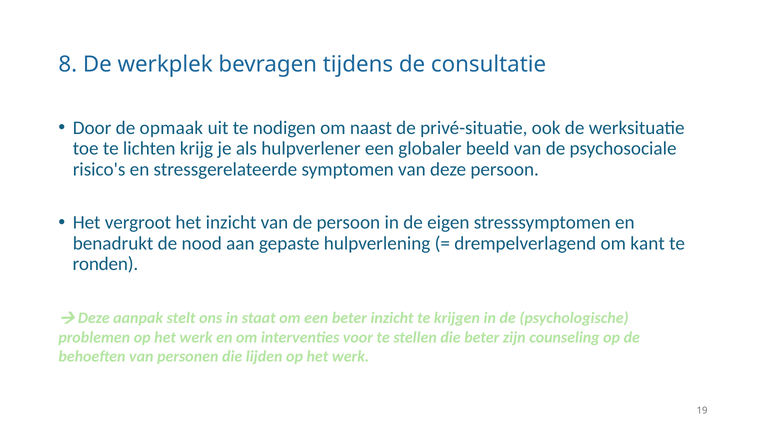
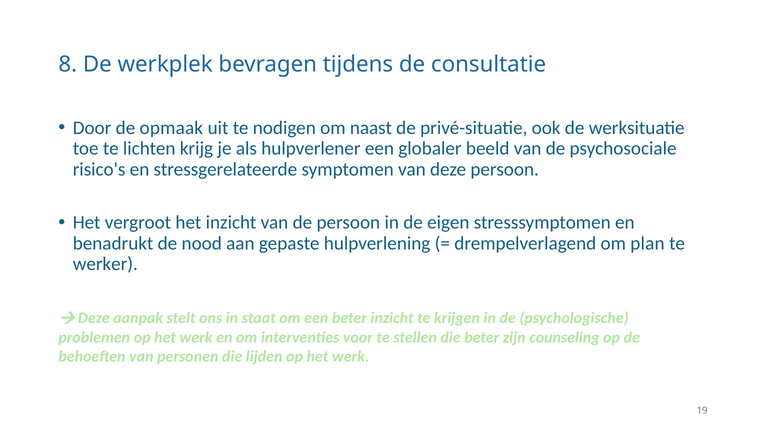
kant: kant -> plan
ronden: ronden -> werker
